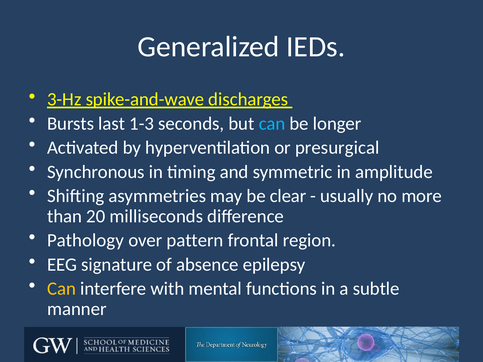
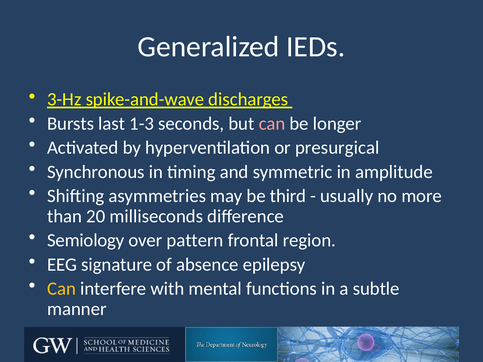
can at (272, 124) colour: light blue -> pink
clear: clear -> third
Pathology: Pathology -> Semiology
